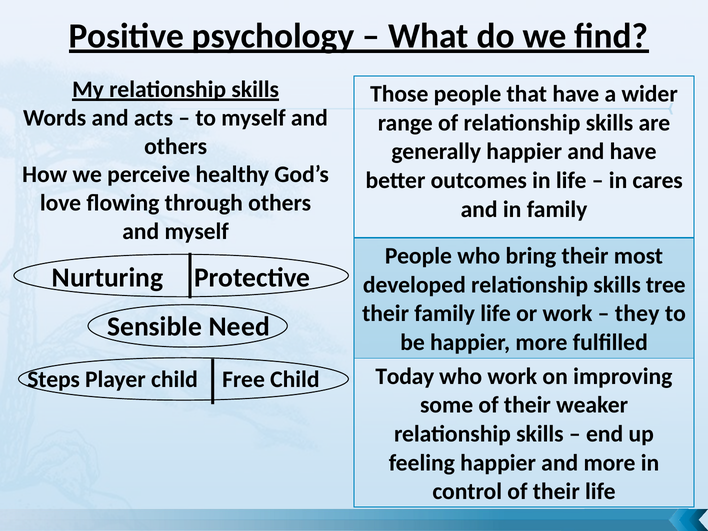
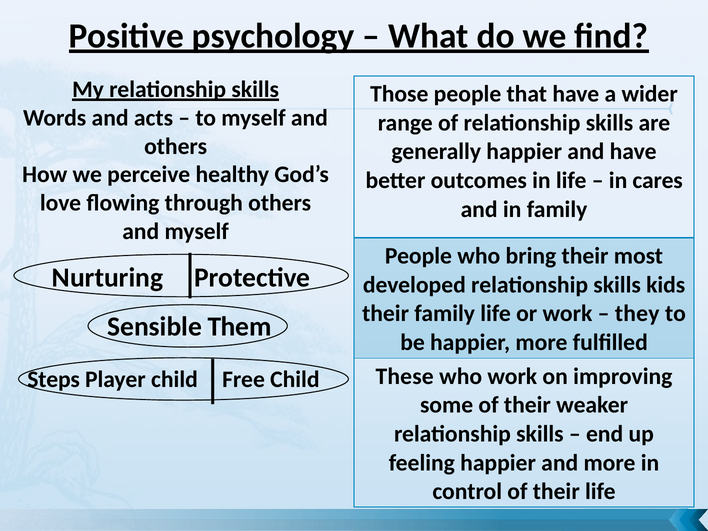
tree: tree -> kids
Need: Need -> Them
Today: Today -> These
